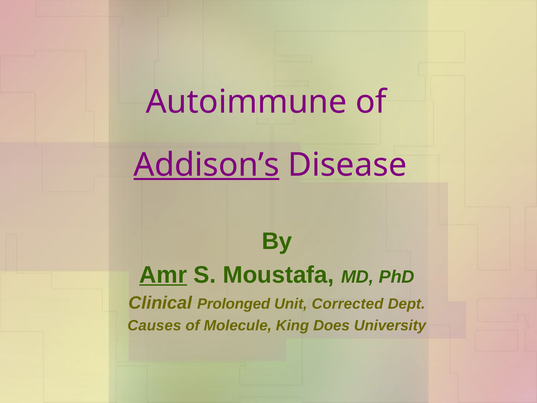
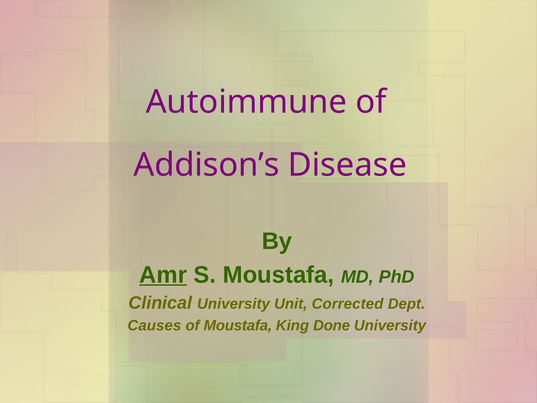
Addison’s underline: present -> none
Clinical Prolonged: Prolonged -> University
of Molecule: Molecule -> Moustafa
Does: Does -> Done
